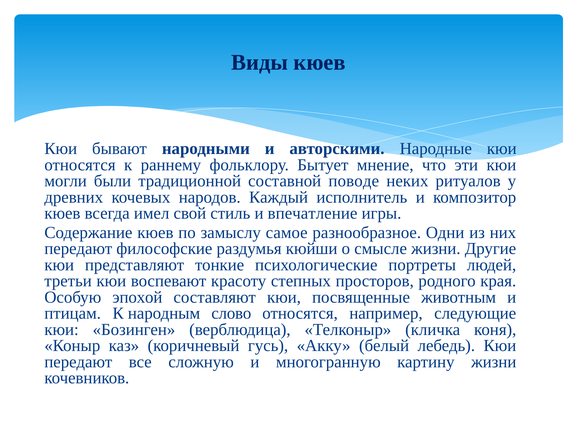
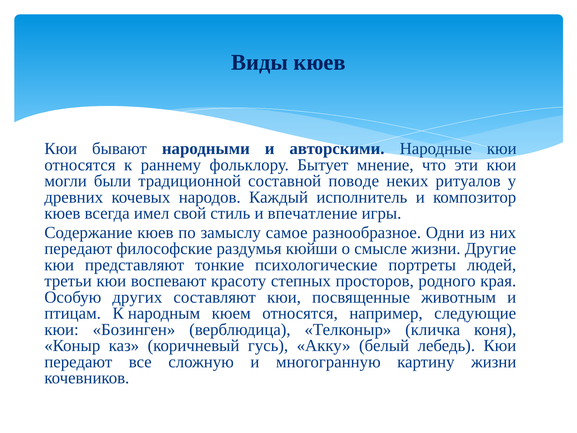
эпохой: эпохой -> других
слово: слово -> кюем
